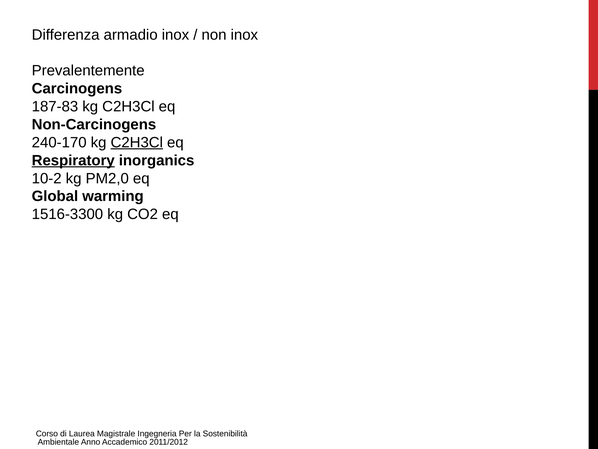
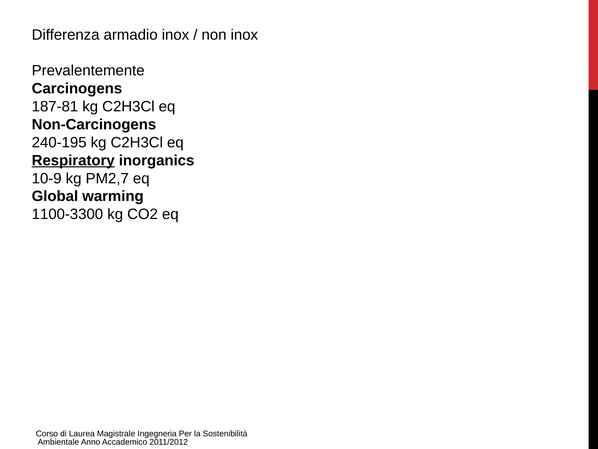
187-83: 187-83 -> 187-81
240-170: 240-170 -> 240-195
C2H3Cl at (137, 142) underline: present -> none
10-2: 10-2 -> 10-9
PM2,0: PM2,0 -> PM2,7
1516-3300: 1516-3300 -> 1100-3300
